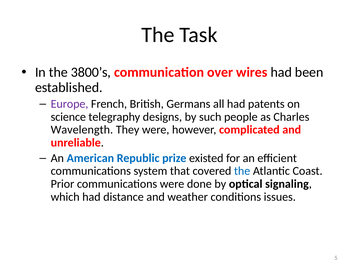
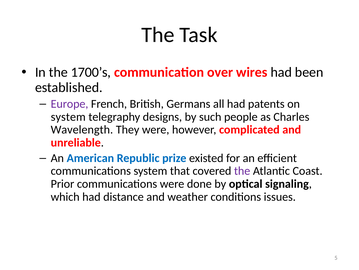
3800’s: 3800’s -> 1700’s
science at (68, 116): science -> system
the at (242, 171) colour: blue -> purple
